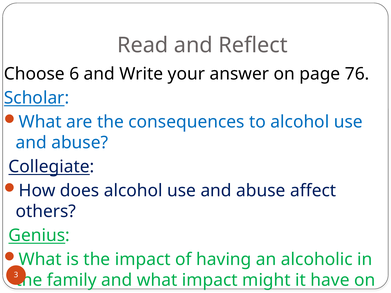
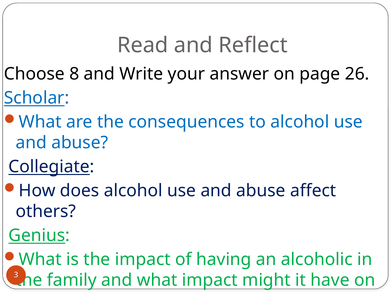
6: 6 -> 8
76: 76 -> 26
